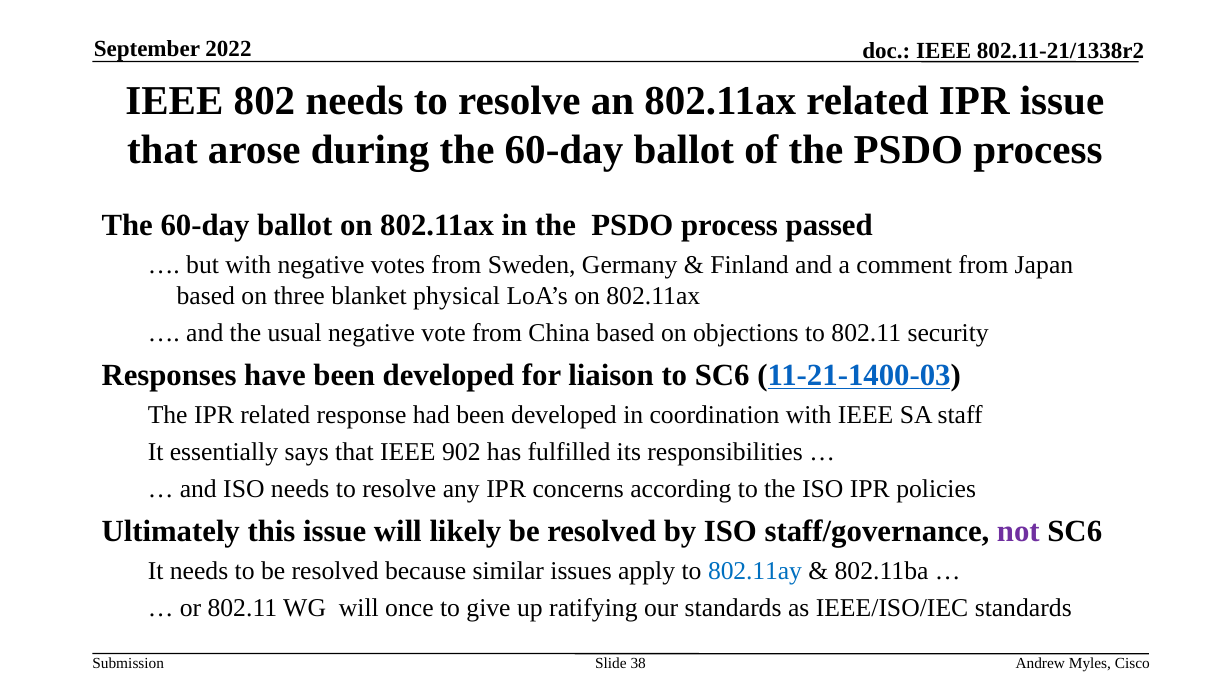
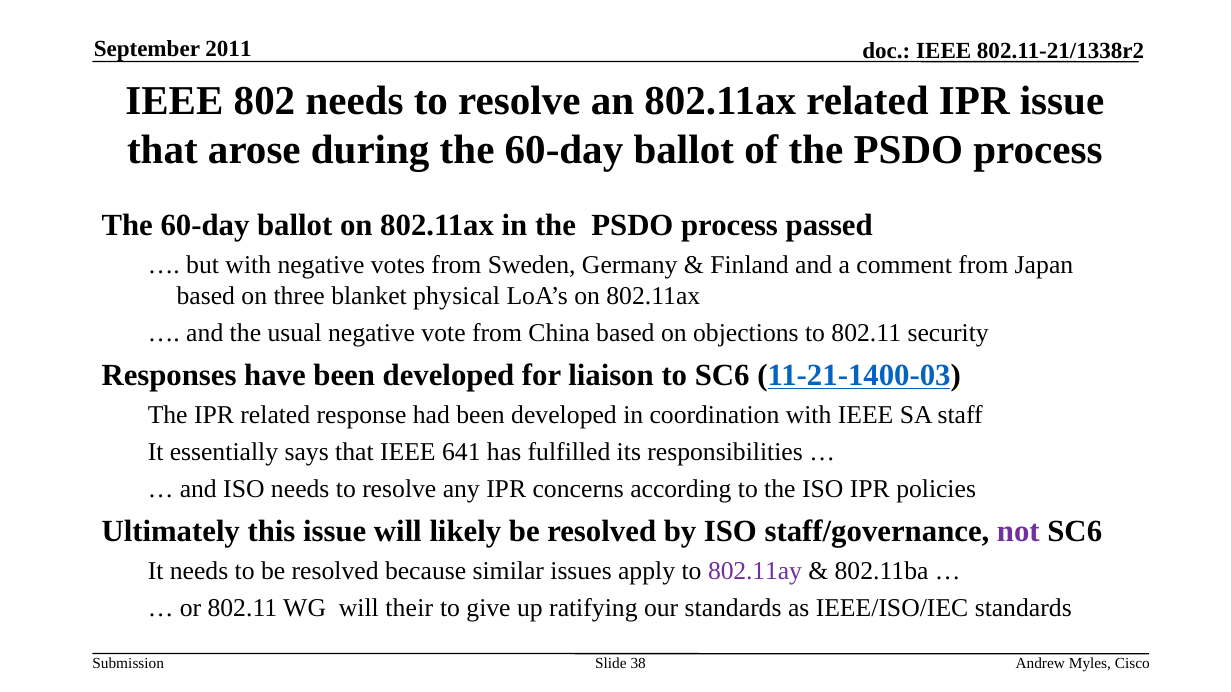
2022: 2022 -> 2011
902: 902 -> 641
802.11ay colour: blue -> purple
once: once -> their
